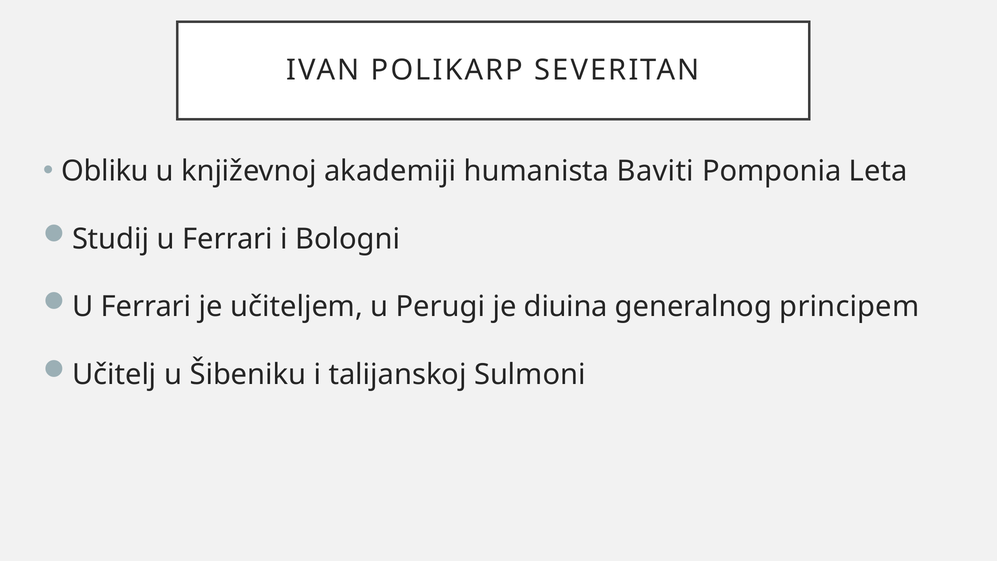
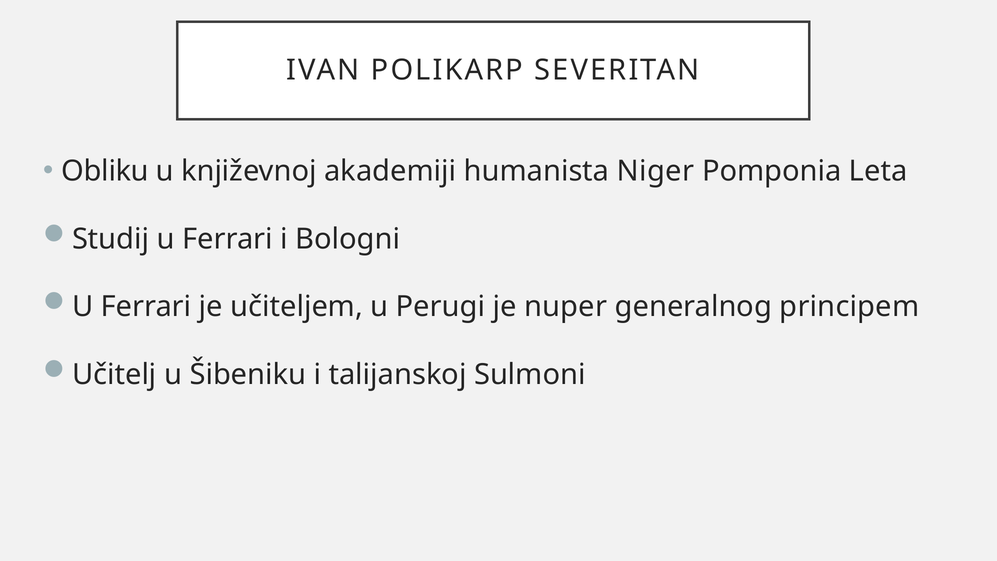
Baviti: Baviti -> Niger
diuina: diuina -> nuper
